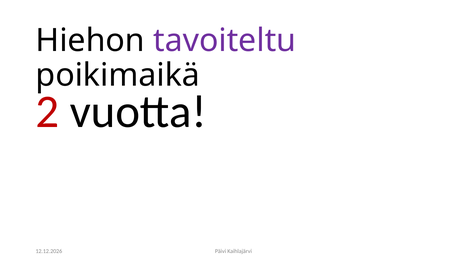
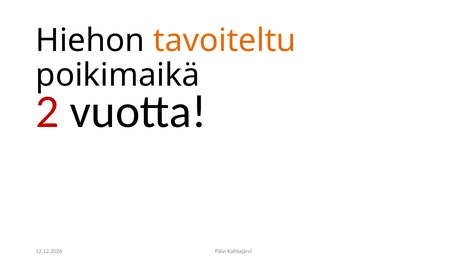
tavoiteltu colour: purple -> orange
